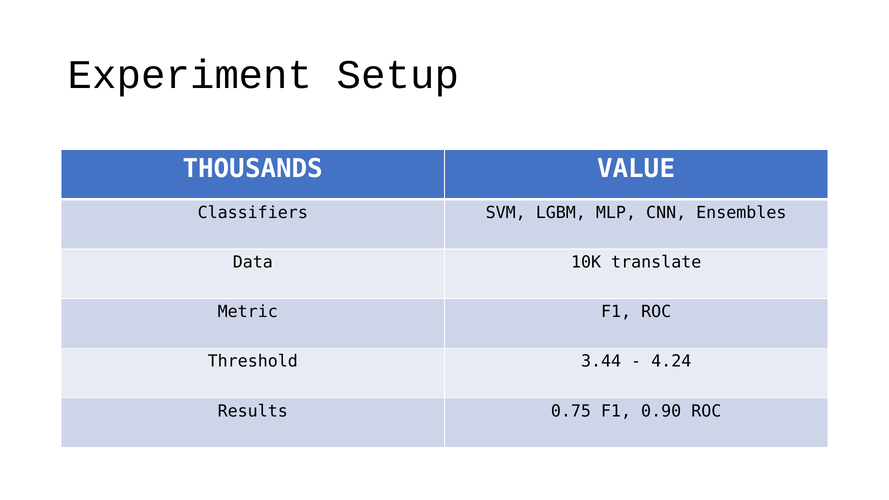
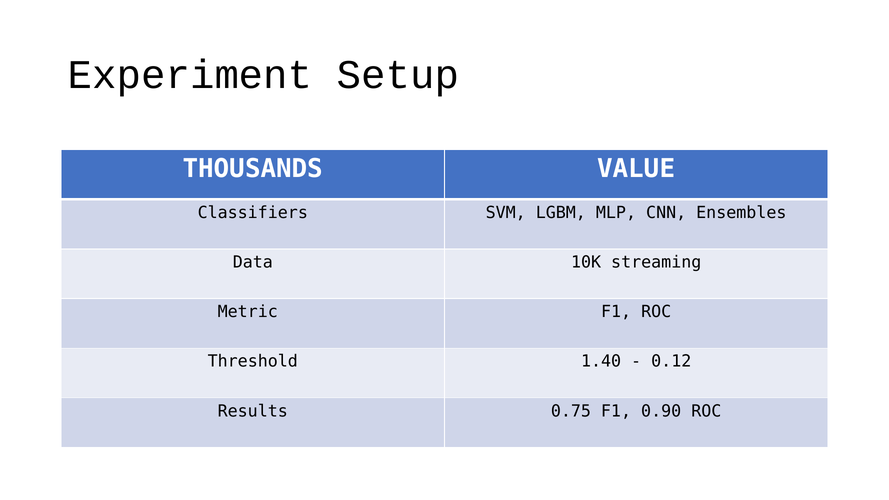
translate: translate -> streaming
3.44: 3.44 -> 1.40
4.24: 4.24 -> 0.12
